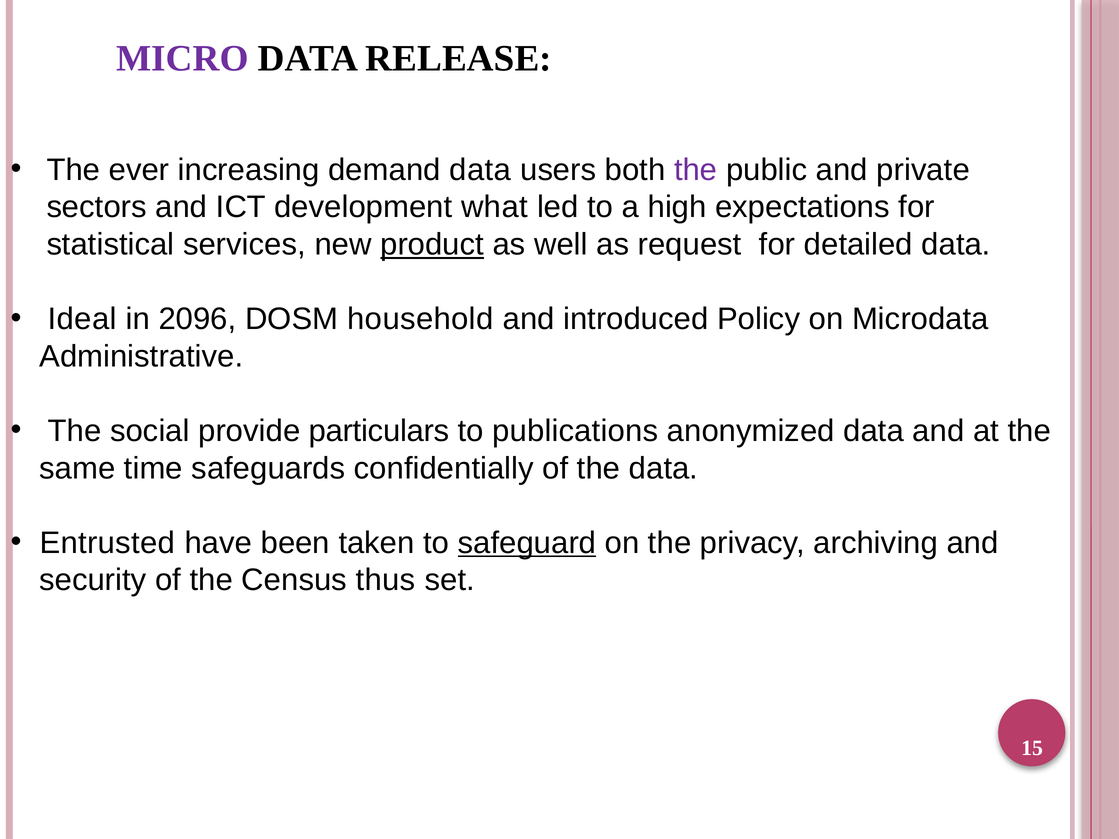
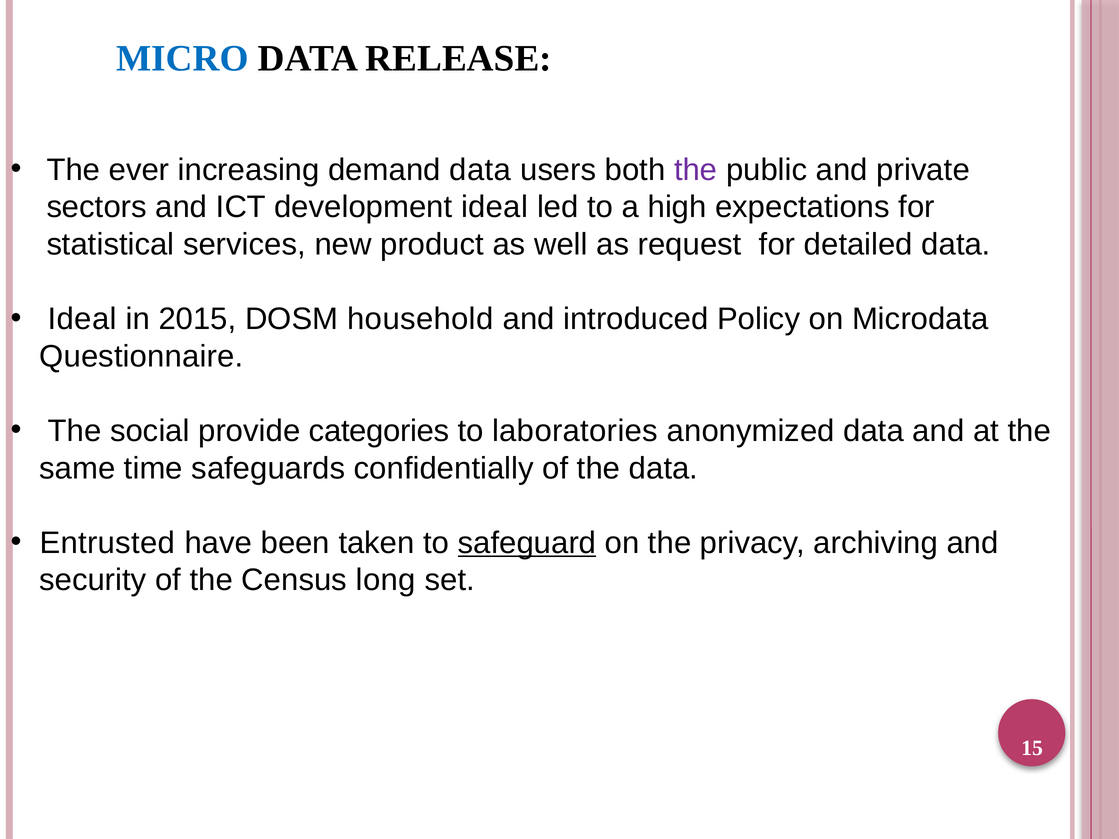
MICRO colour: purple -> blue
development what: what -> ideal
product underline: present -> none
2096: 2096 -> 2015
Administrative: Administrative -> Questionnaire
particulars: particulars -> categories
publications: publications -> laboratories
thus: thus -> long
